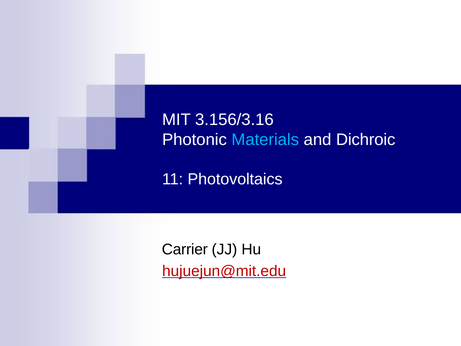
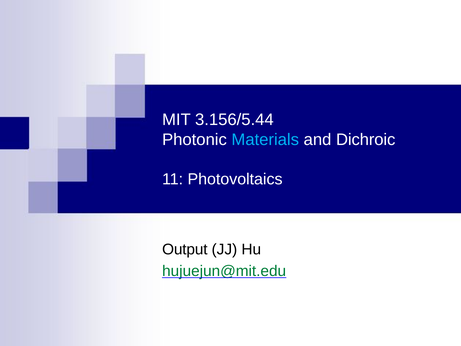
3.156/3.16: 3.156/3.16 -> 3.156/5.44
Carrier: Carrier -> Output
hujuejun@mit.edu colour: red -> green
